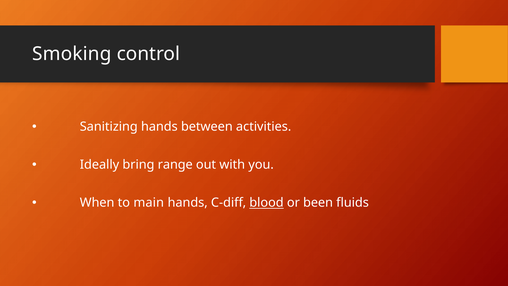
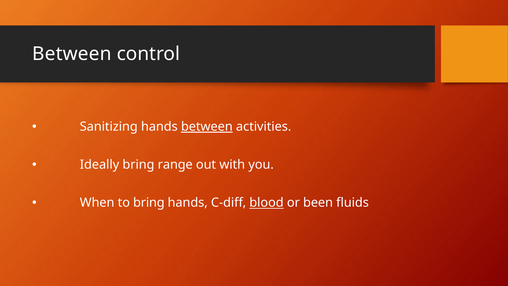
Smoking at (72, 54): Smoking -> Between
between at (207, 127) underline: none -> present
to main: main -> bring
